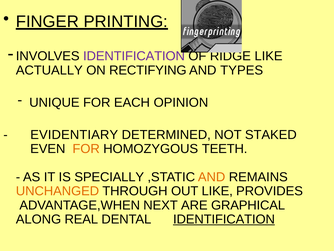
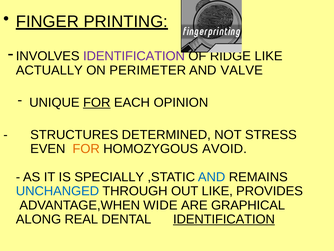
RECTIFYING: RECTIFYING -> PERIMETER
TYPES: TYPES -> VALVE
FOR at (97, 102) underline: none -> present
EVIDENTIARY: EVIDENTIARY -> STRUCTURES
STAKED: STAKED -> STRESS
TEETH: TEETH -> AVOID
AND at (212, 177) colour: orange -> blue
UNCHANGED colour: orange -> blue
NEXT: NEXT -> WIDE
